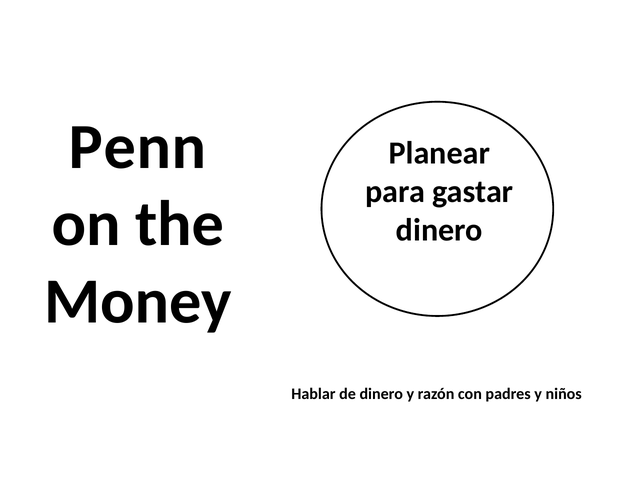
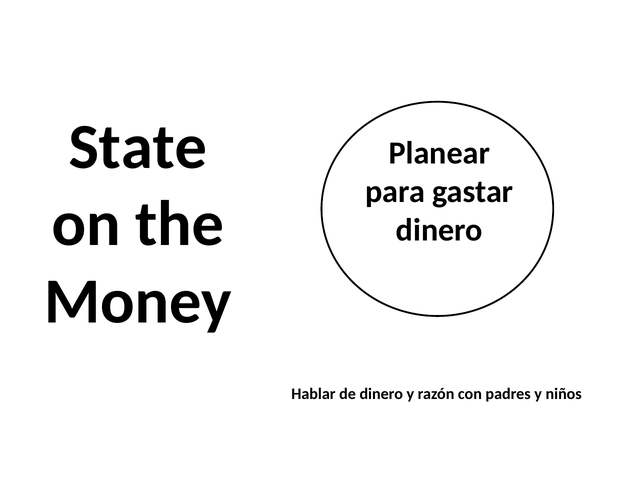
Penn: Penn -> State
